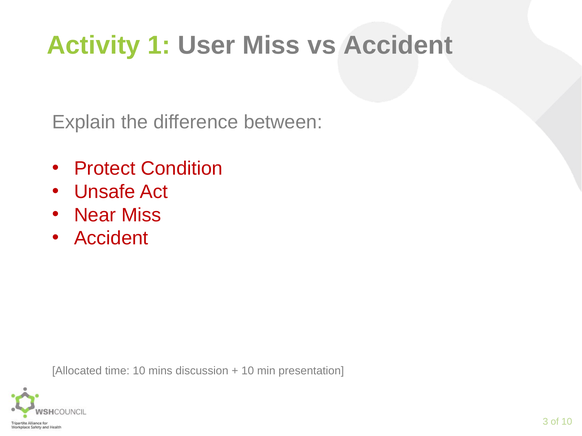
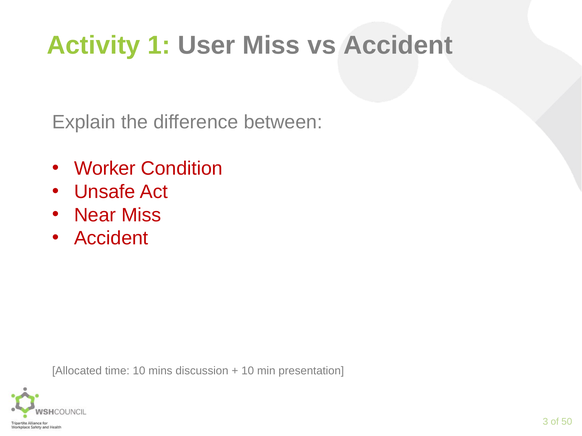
Protect: Protect -> Worker
of 10: 10 -> 50
